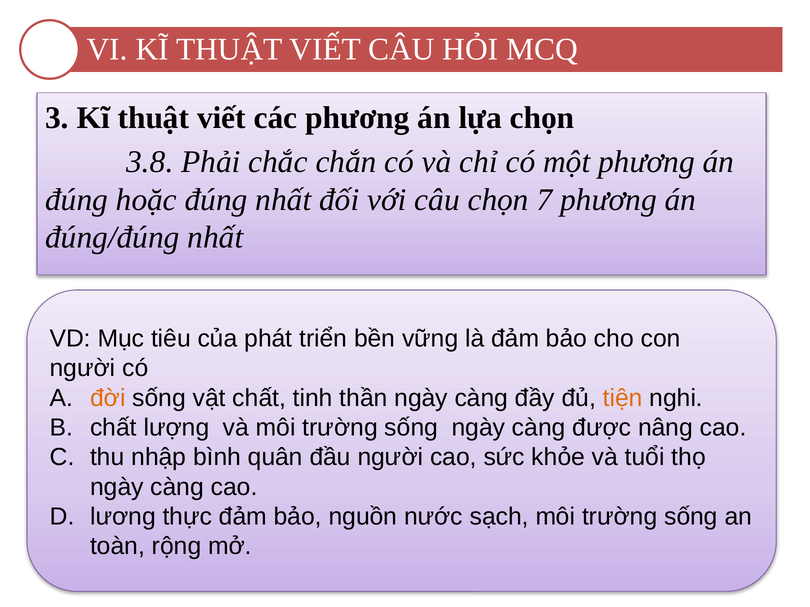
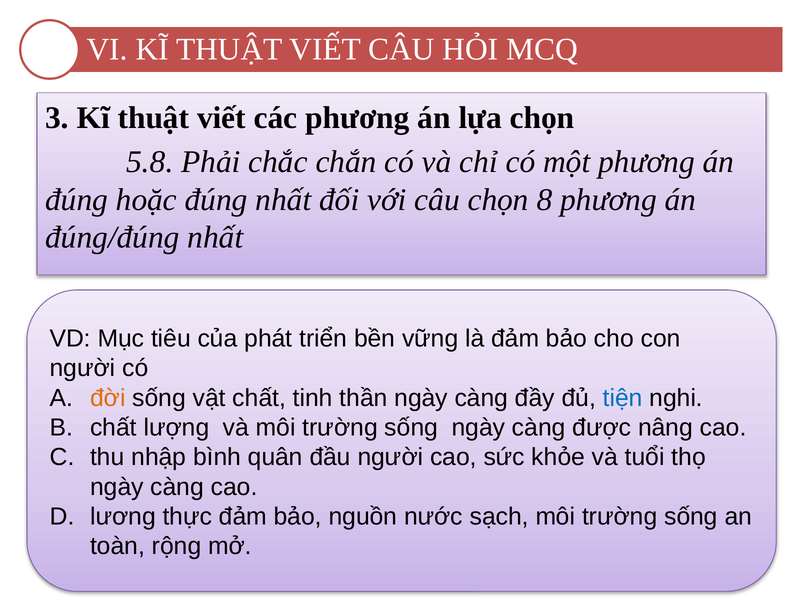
3.8: 3.8 -> 5.8
7: 7 -> 8
tiện colour: orange -> blue
